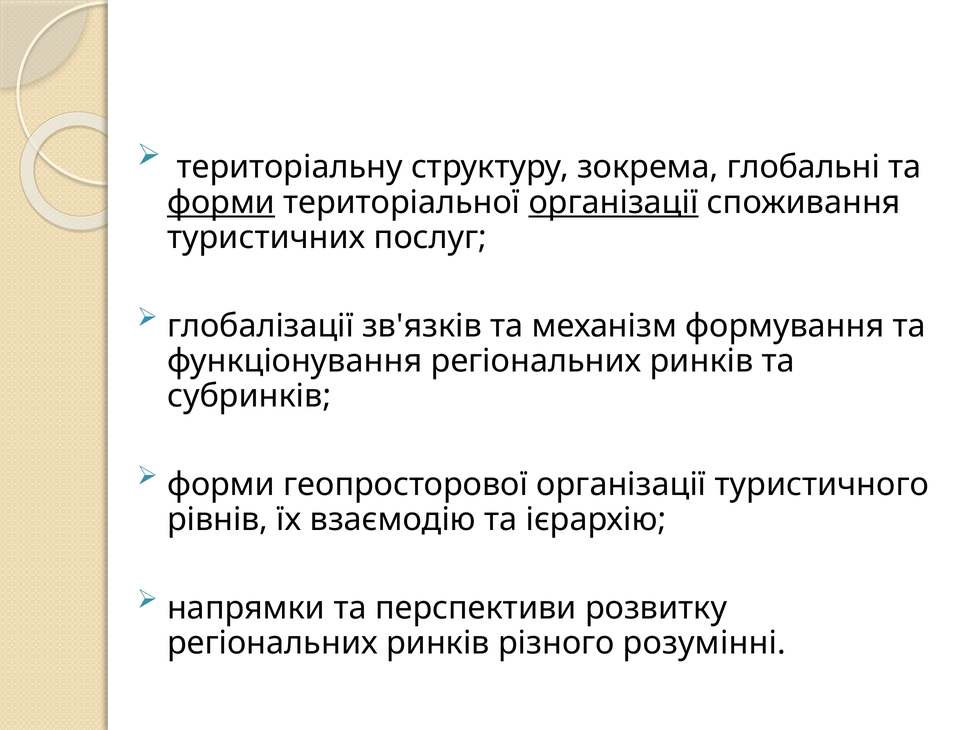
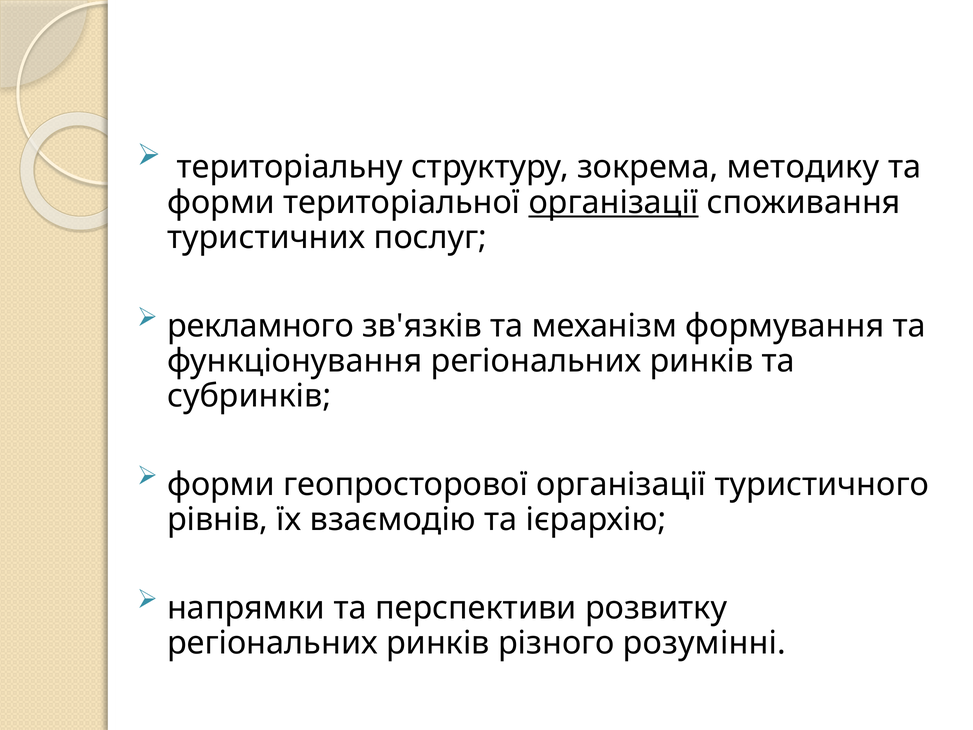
глобальні: глобальні -> методику
форми at (221, 202) underline: present -> none
глобалізації: глобалізації -> рекламного
